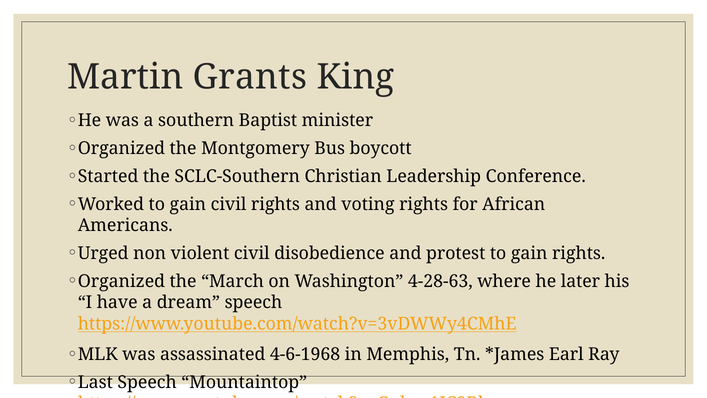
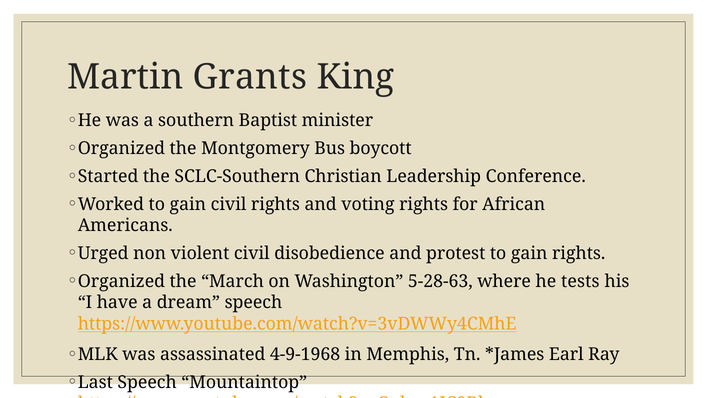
4-28-63: 4-28-63 -> 5-28-63
later: later -> tests
4-6-1968: 4-6-1968 -> 4-9-1968
